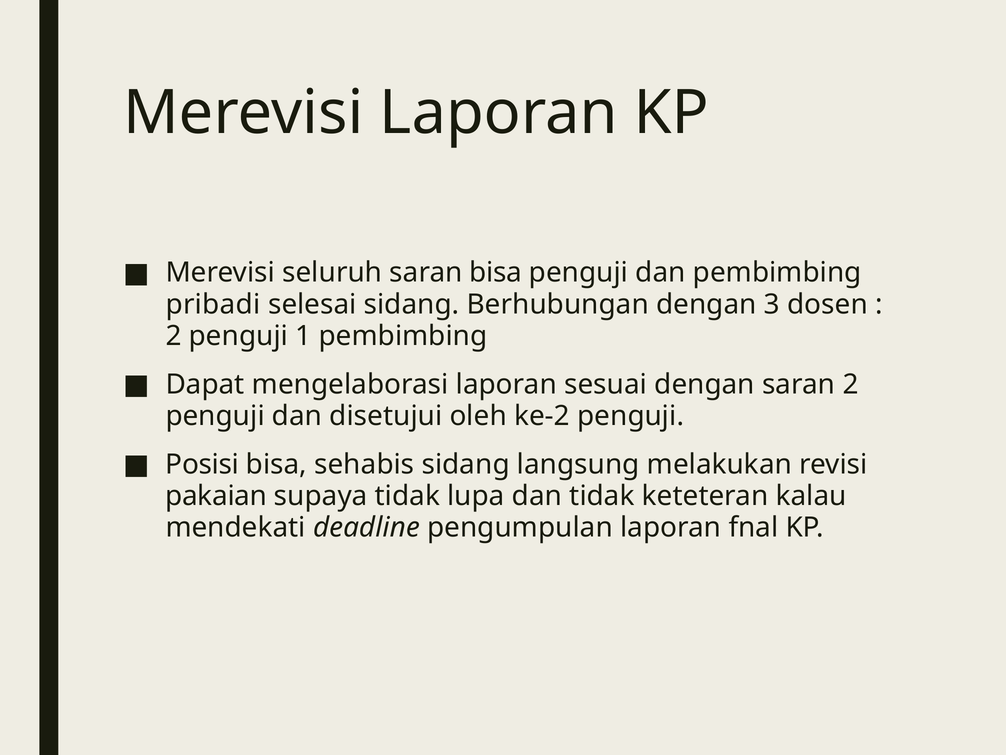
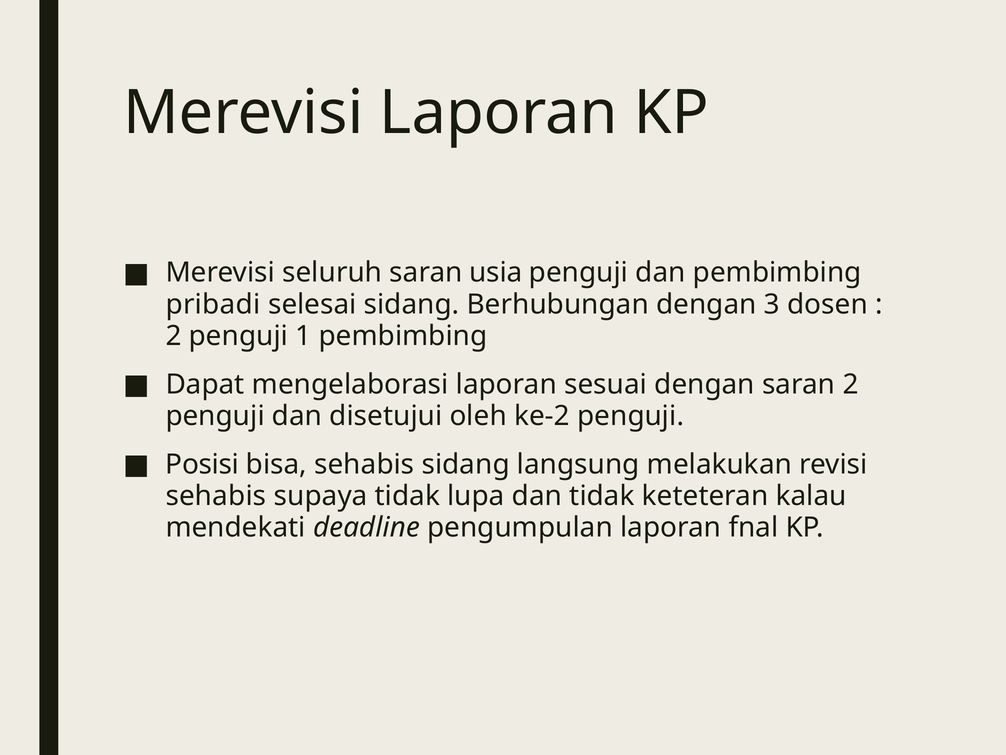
saran bisa: bisa -> usia
pakaian at (216, 496): pakaian -> sehabis
